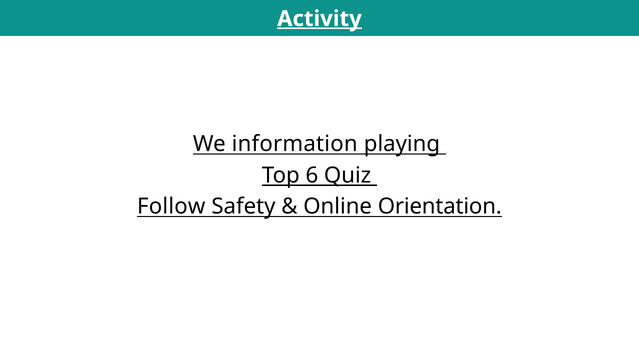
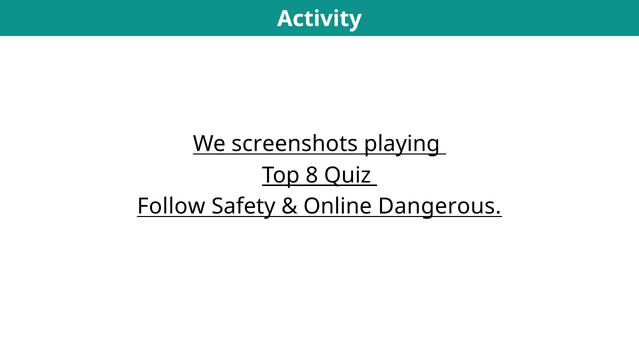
Activity underline: present -> none
information: information -> screenshots
6: 6 -> 8
Orientation: Orientation -> Dangerous
